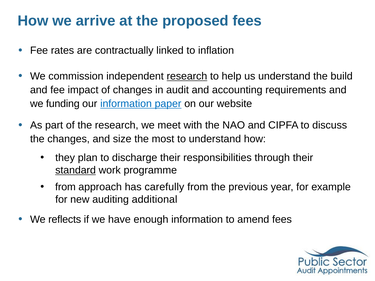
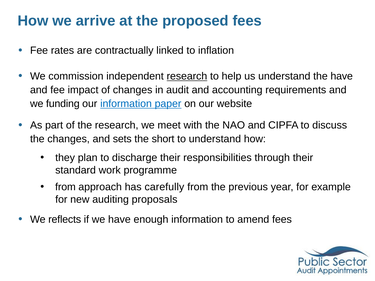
the build: build -> have
size: size -> sets
most: most -> short
standard underline: present -> none
additional: additional -> proposals
